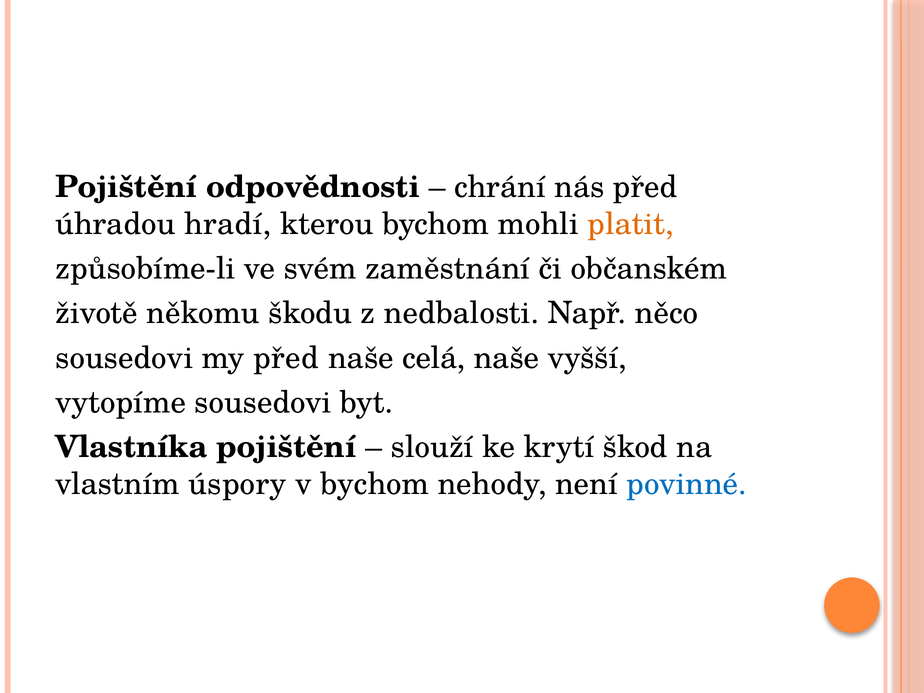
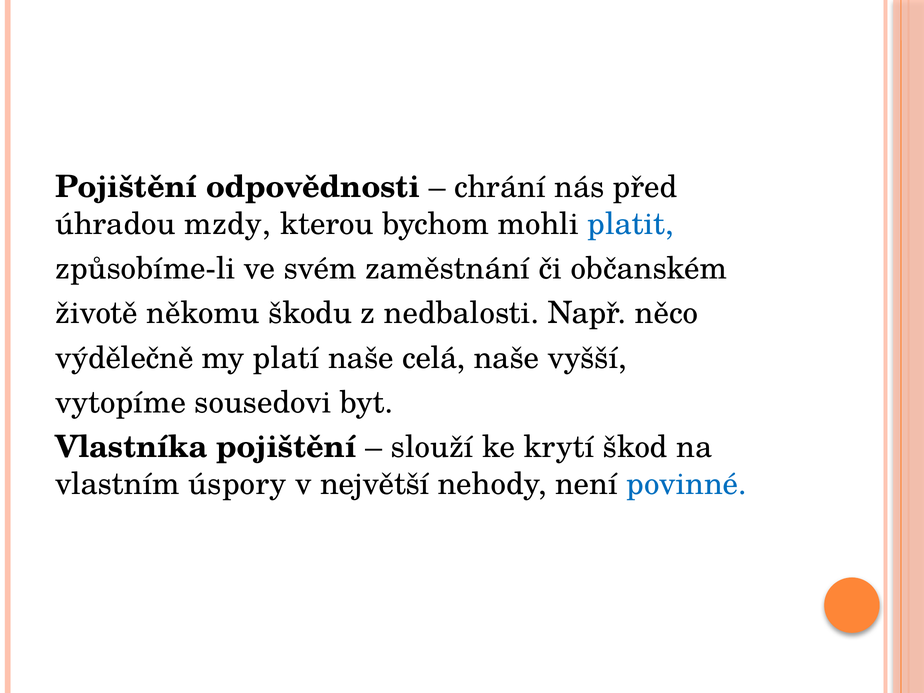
hradí: hradí -> mzdy
platit colour: orange -> blue
sousedovi at (124, 358): sousedovi -> výdělečně
my před: před -> platí
v bychom: bychom -> největší
